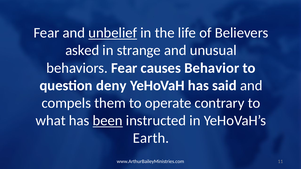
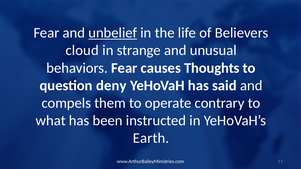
asked: asked -> cloud
Behavior: Behavior -> Thoughts
been underline: present -> none
